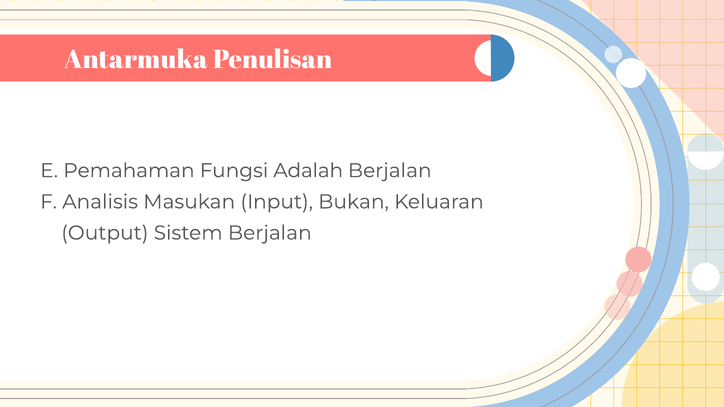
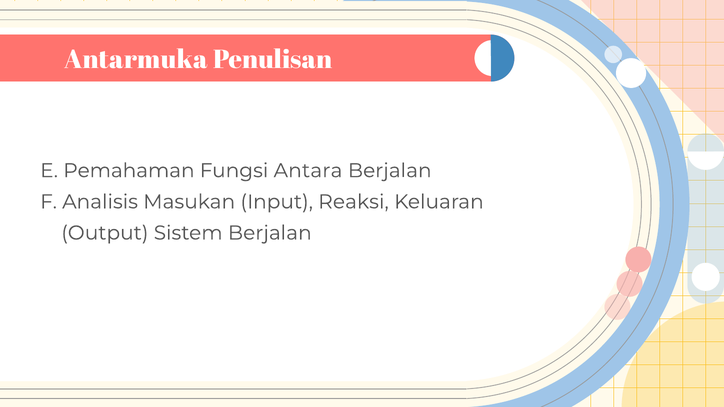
Adalah: Adalah -> Antara
Bukan: Bukan -> Reaksi
